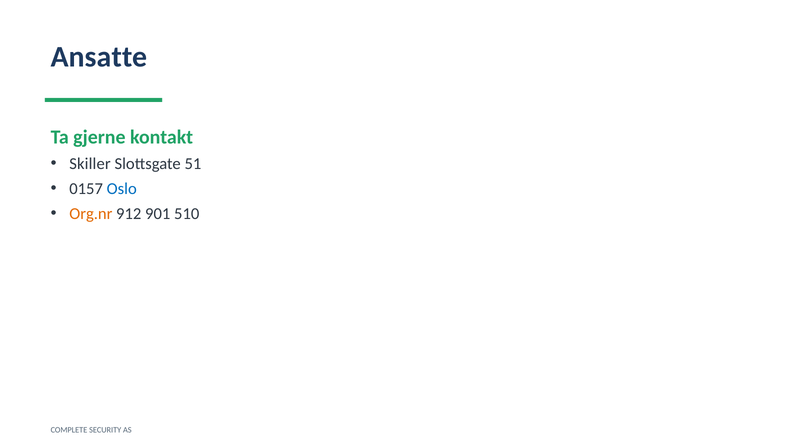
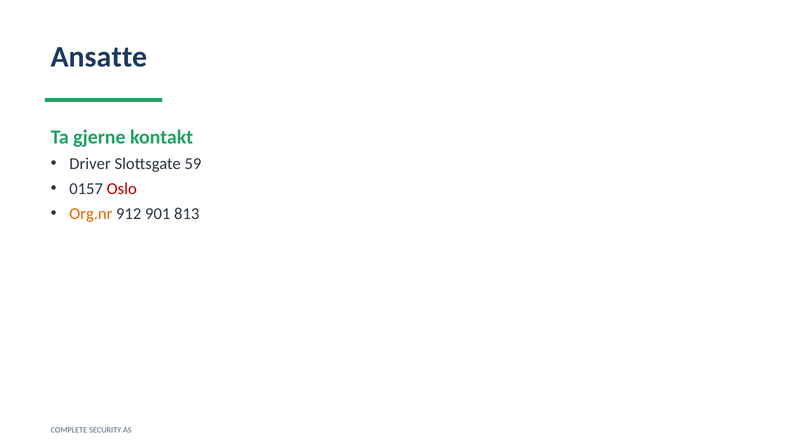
Skiller: Skiller -> Driver
51: 51 -> 59
Oslo colour: blue -> red
510: 510 -> 813
